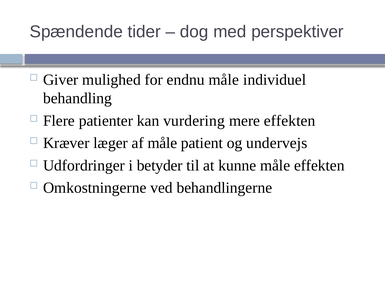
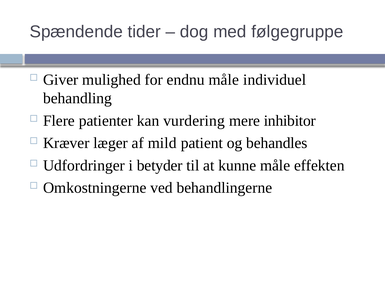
perspektiver: perspektiver -> følgegruppe
mere effekten: effekten -> inhibitor
af måle: måle -> mild
undervejs: undervejs -> behandles
